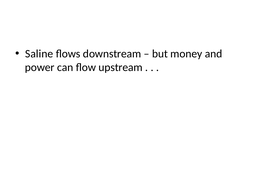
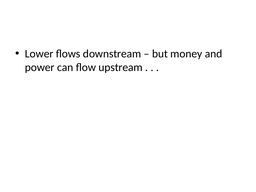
Saline: Saline -> Lower
